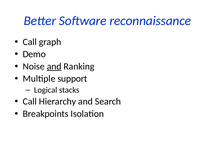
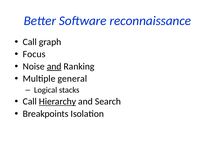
Demo: Demo -> Focus
support: support -> general
Hierarchy underline: none -> present
